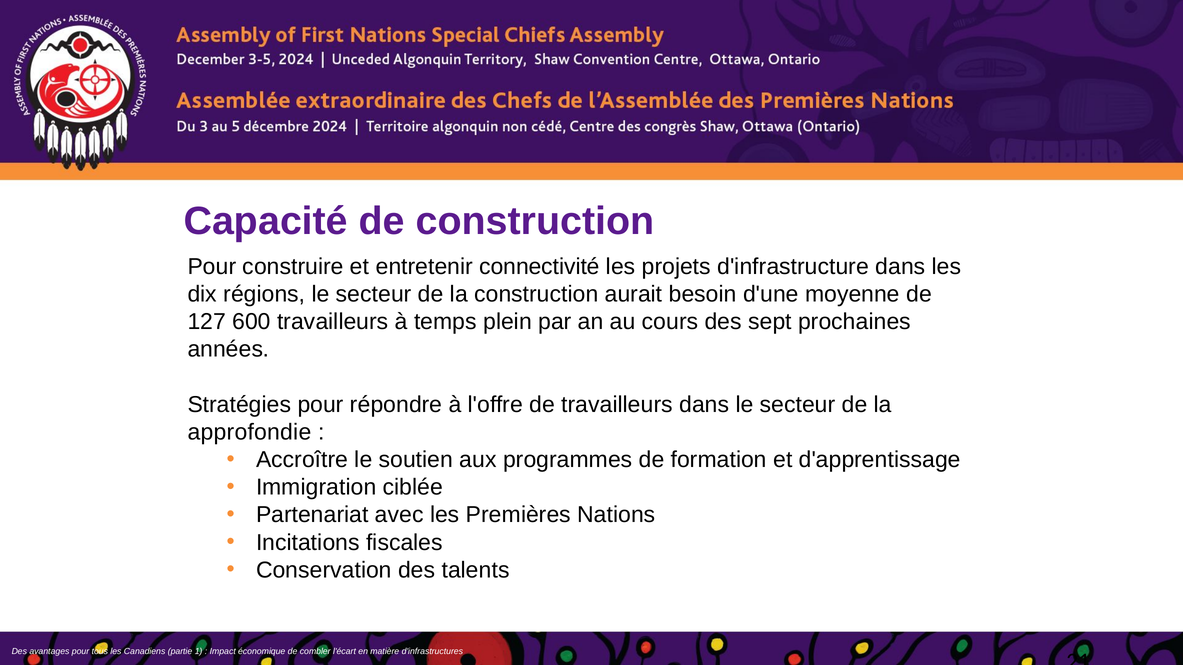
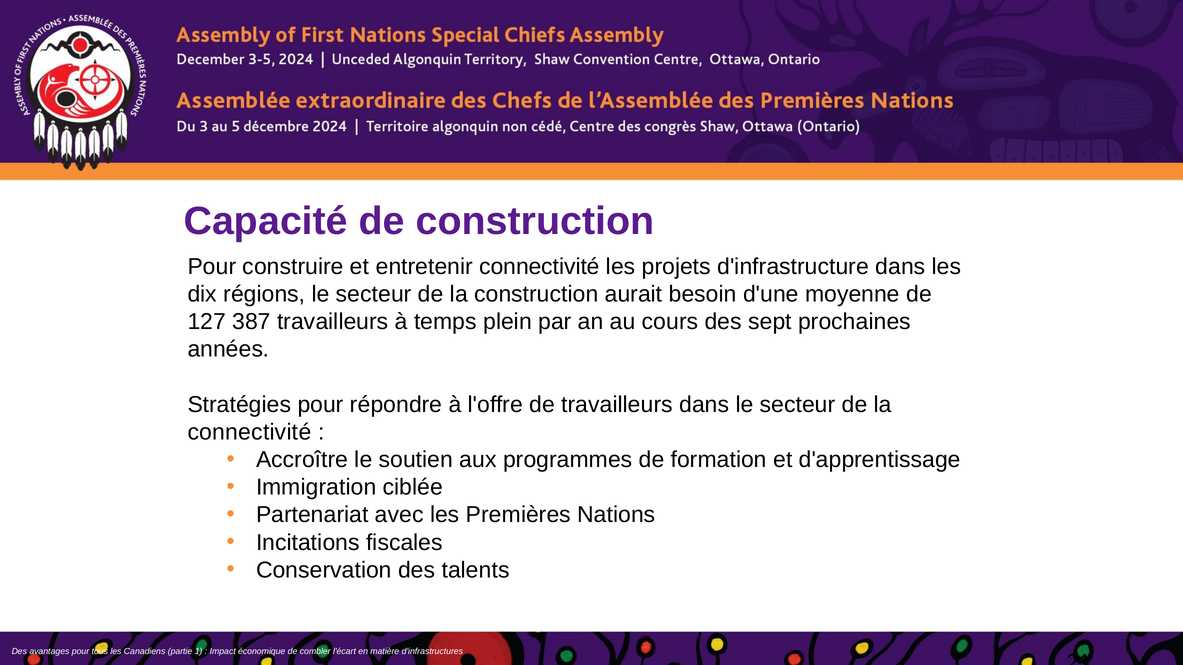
600: 600 -> 387
approfondie at (249, 432): approfondie -> connectivité
